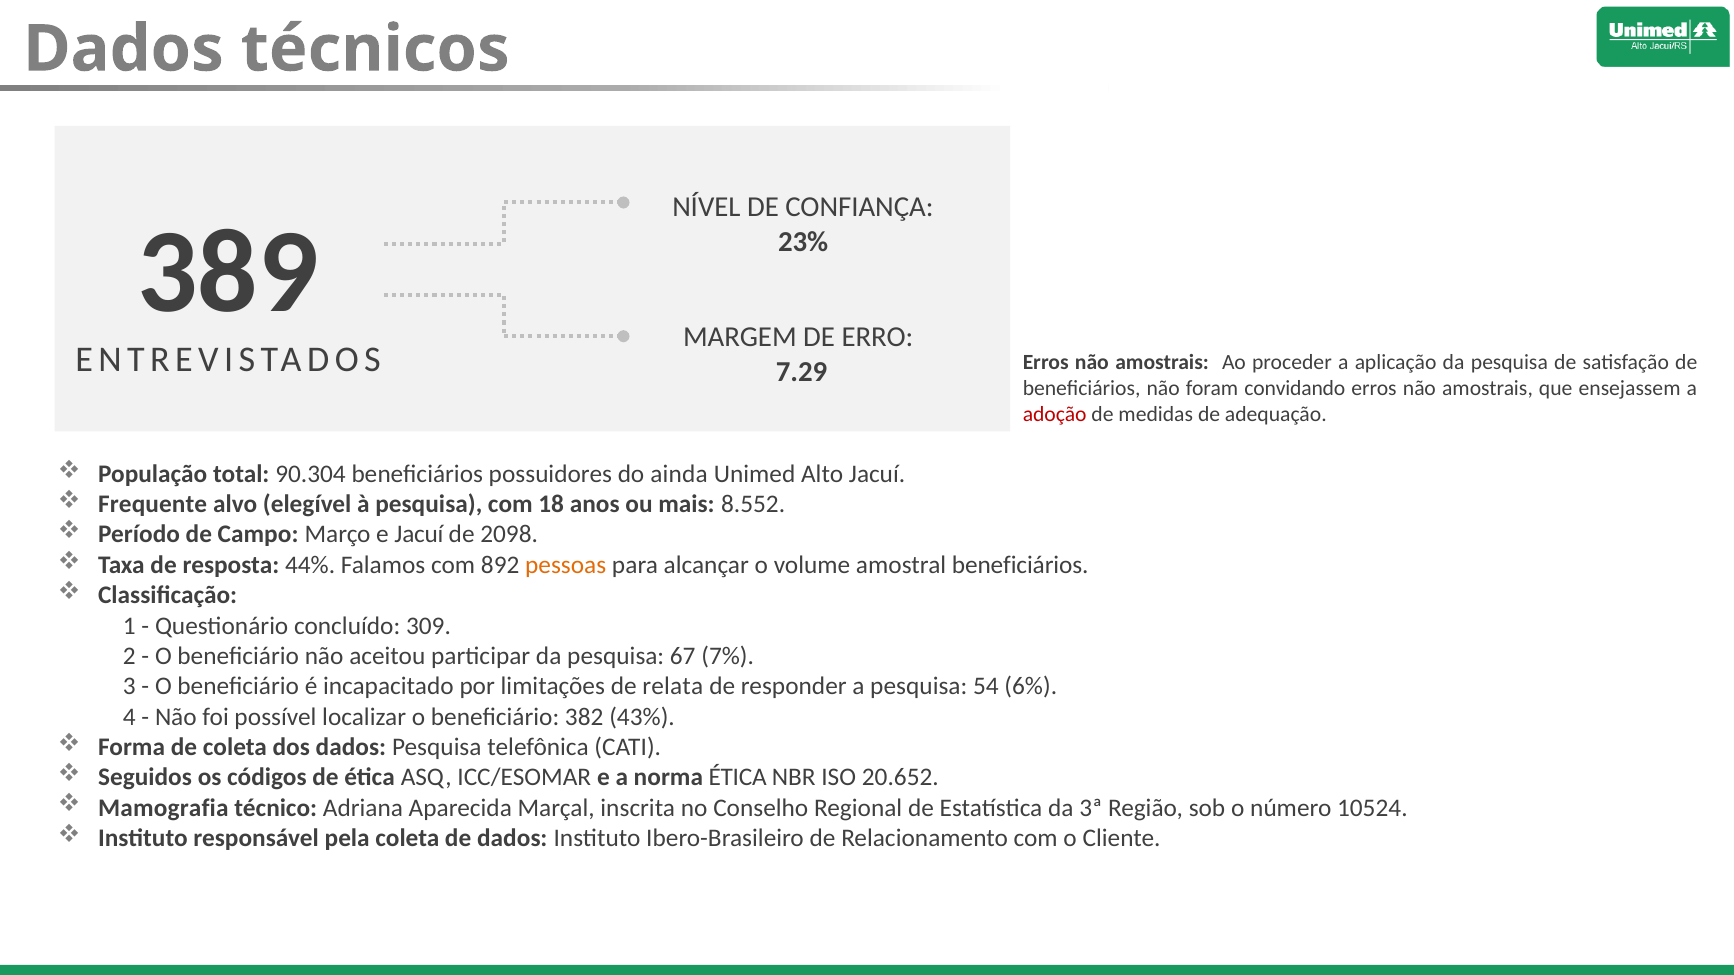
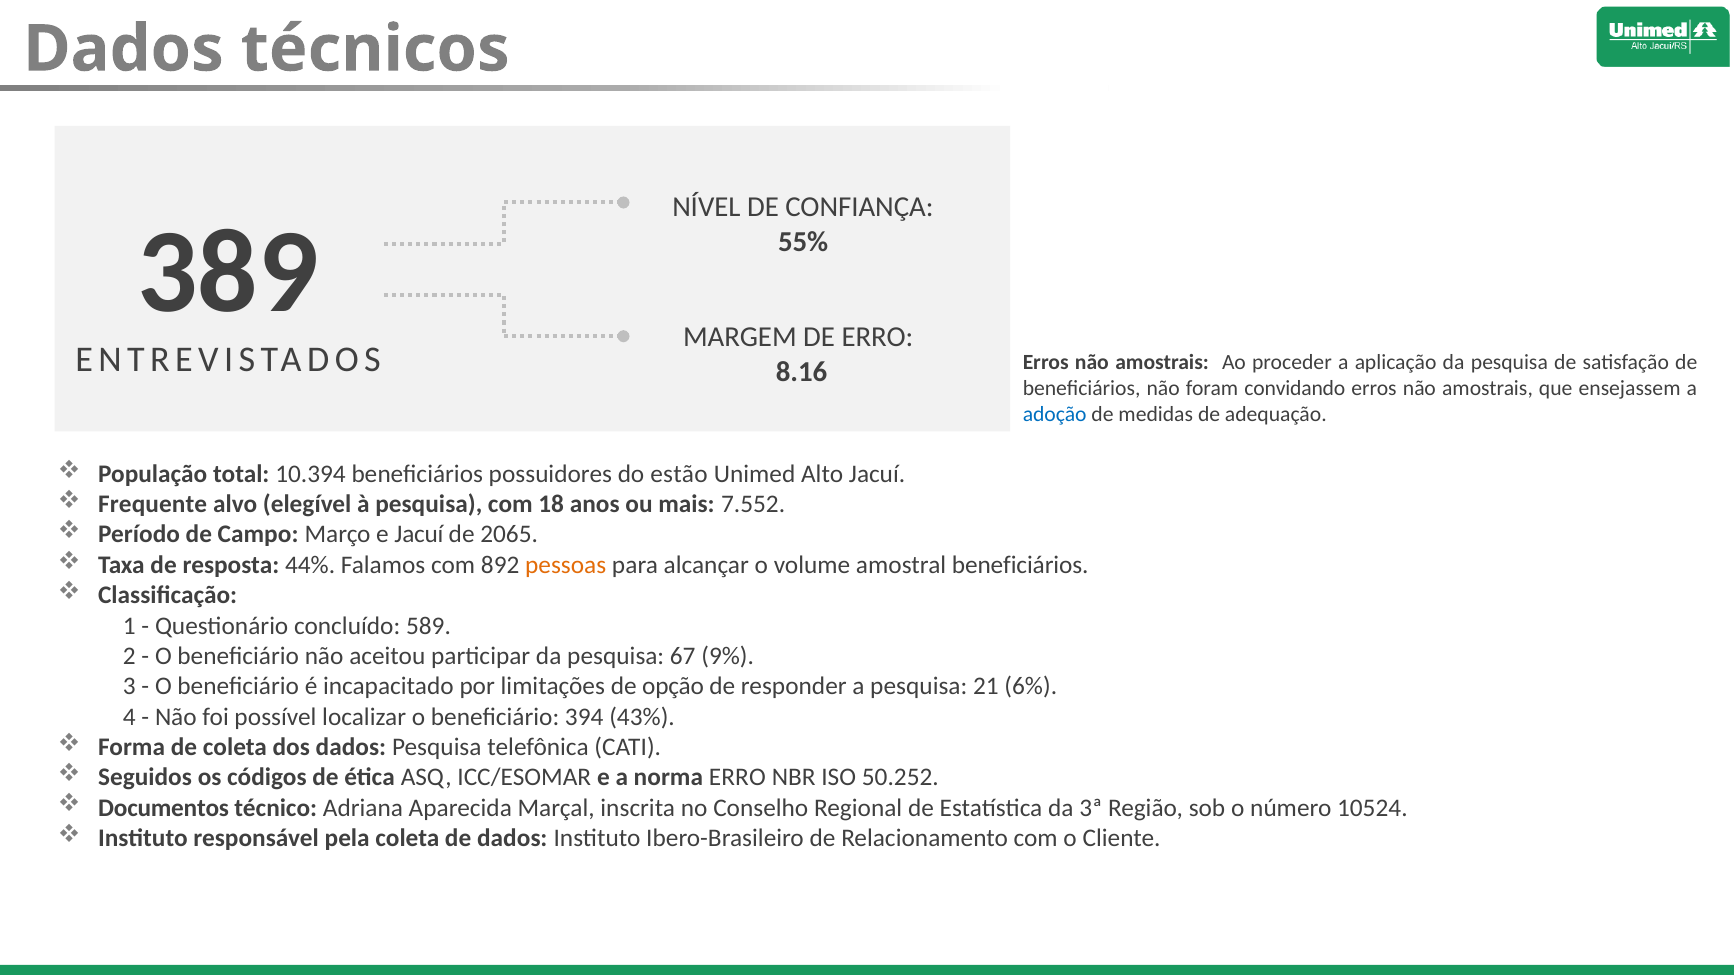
23%: 23% -> 55%
7.29: 7.29 -> 8.16
adoção colour: red -> blue
90.304: 90.304 -> 10.394
ainda: ainda -> estão
8.552: 8.552 -> 7.552
2098: 2098 -> 2065
309: 309 -> 589
7%: 7% -> 9%
relata: relata -> opção
54: 54 -> 21
382: 382 -> 394
norma ÉTICA: ÉTICA -> ERRO
20.652: 20.652 -> 50.252
Mamografia: Mamografia -> Documentos
